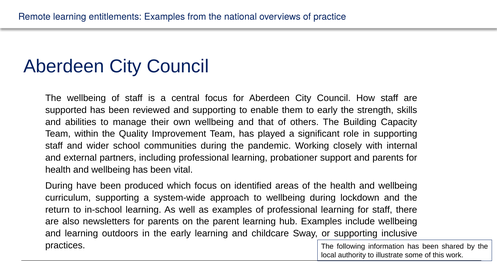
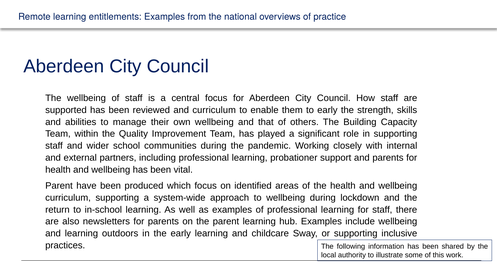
and supporting: supporting -> curriculum
During at (59, 186): During -> Parent
